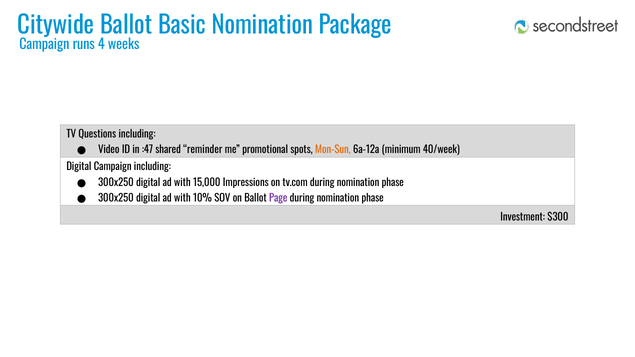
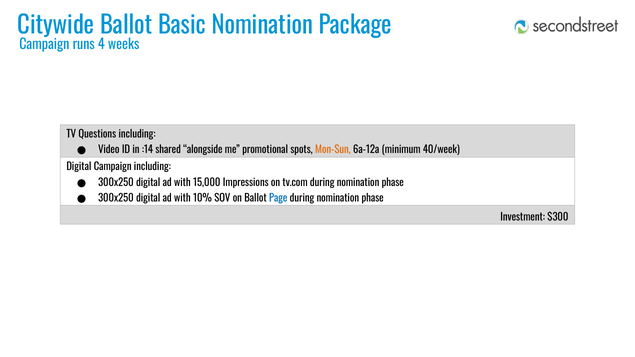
:47: :47 -> :14
reminder: reminder -> alongside
Page colour: purple -> blue
